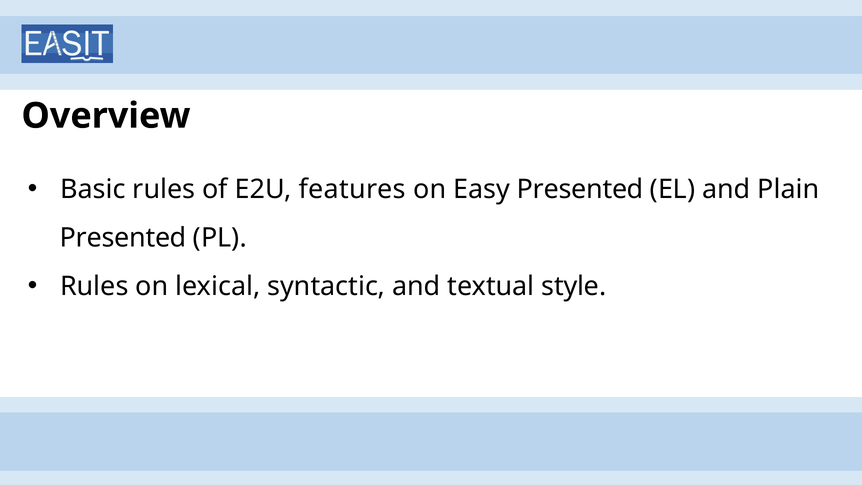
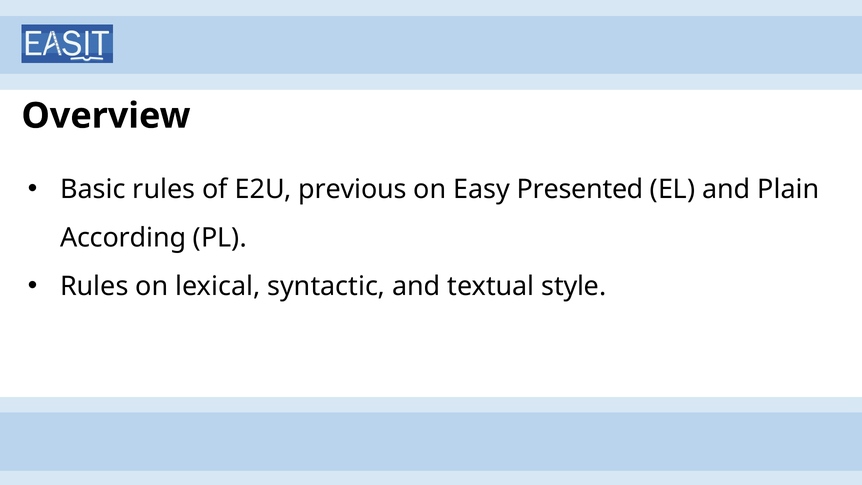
features: features -> previous
Presented at (123, 238): Presented -> According
